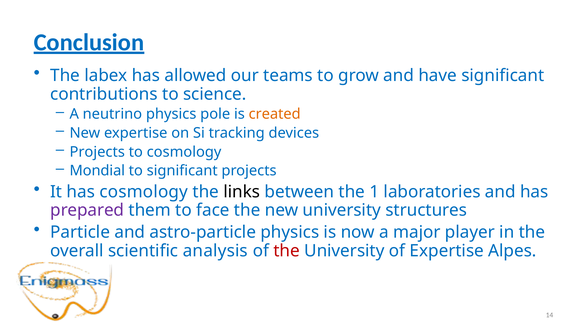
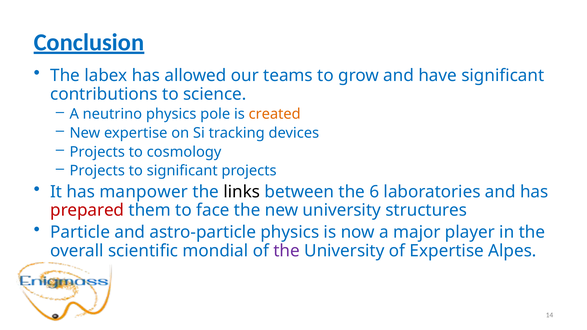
Mondial at (97, 171): Mondial -> Projects
has cosmology: cosmology -> manpower
1: 1 -> 6
prepared colour: purple -> red
analysis: analysis -> mondial
the at (287, 251) colour: red -> purple
